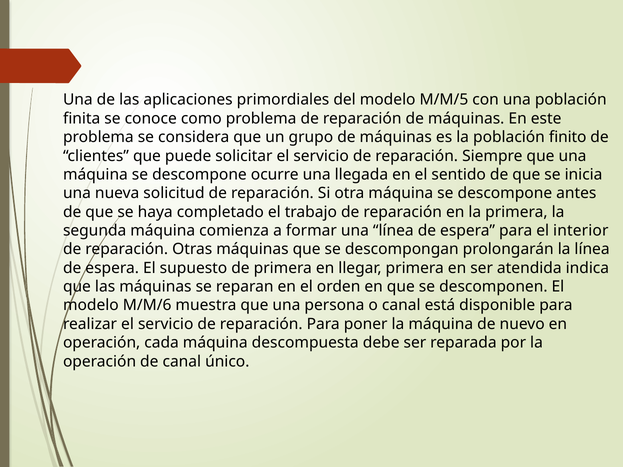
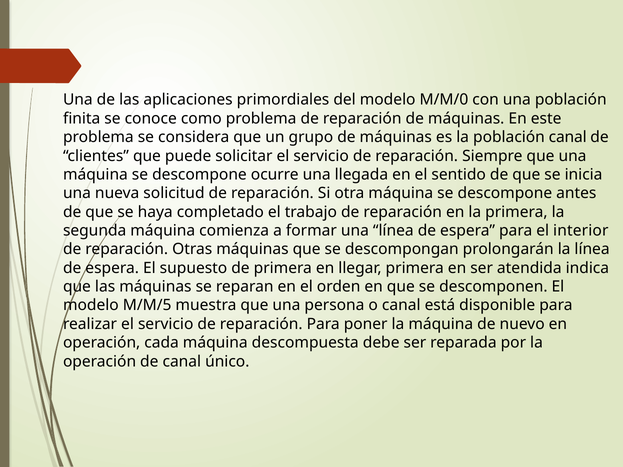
M/M/5: M/M/5 -> M/M/0
población ﬁnito: ﬁnito -> canal
M/M/6: M/M/6 -> M/M/5
